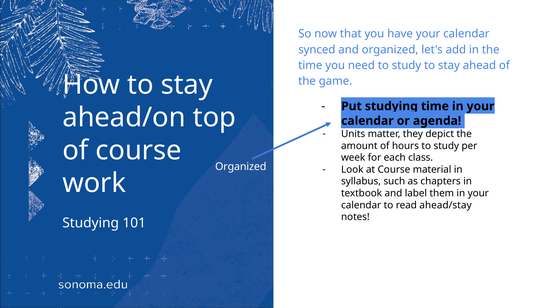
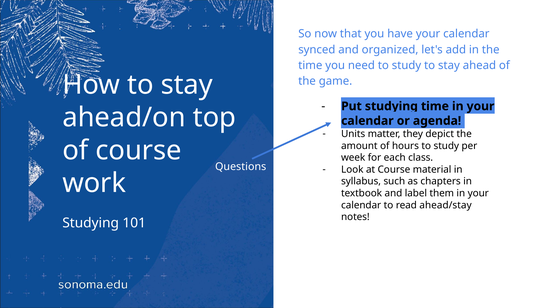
Organized at (241, 166): Organized -> Questions
